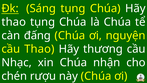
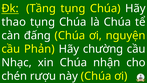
Sáng: Sáng -> Tầng
cầu Thao: Thao -> Phản
thương: thương -> chường
